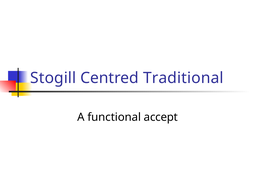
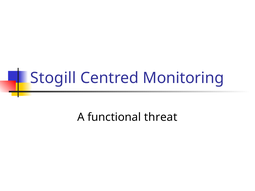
Traditional: Traditional -> Monitoring
accept: accept -> threat
